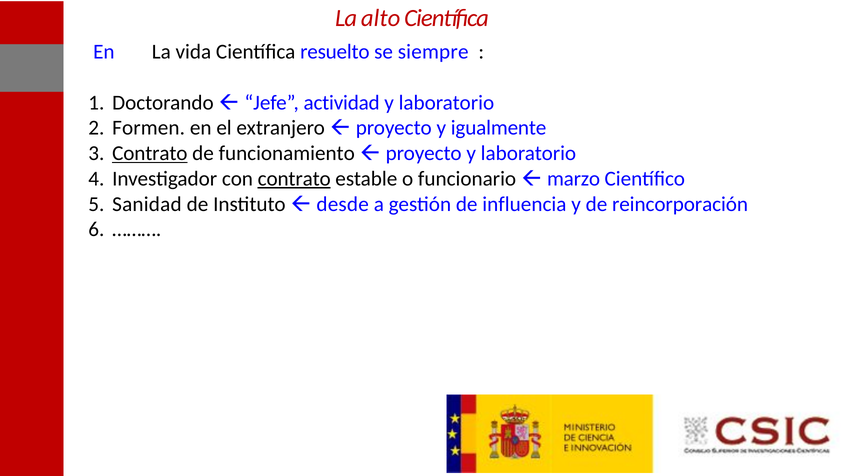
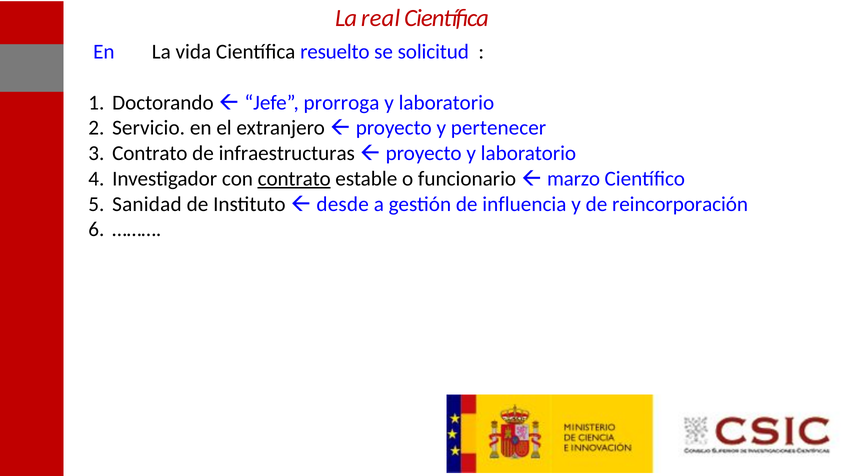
alto: alto -> real
siempre: siempre -> solicitud
actividad: actividad -> prorroga
Formen: Formen -> Servicio
igualmente: igualmente -> pertenecer
Contrato at (150, 153) underline: present -> none
funcionamiento: funcionamiento -> infraestructuras
